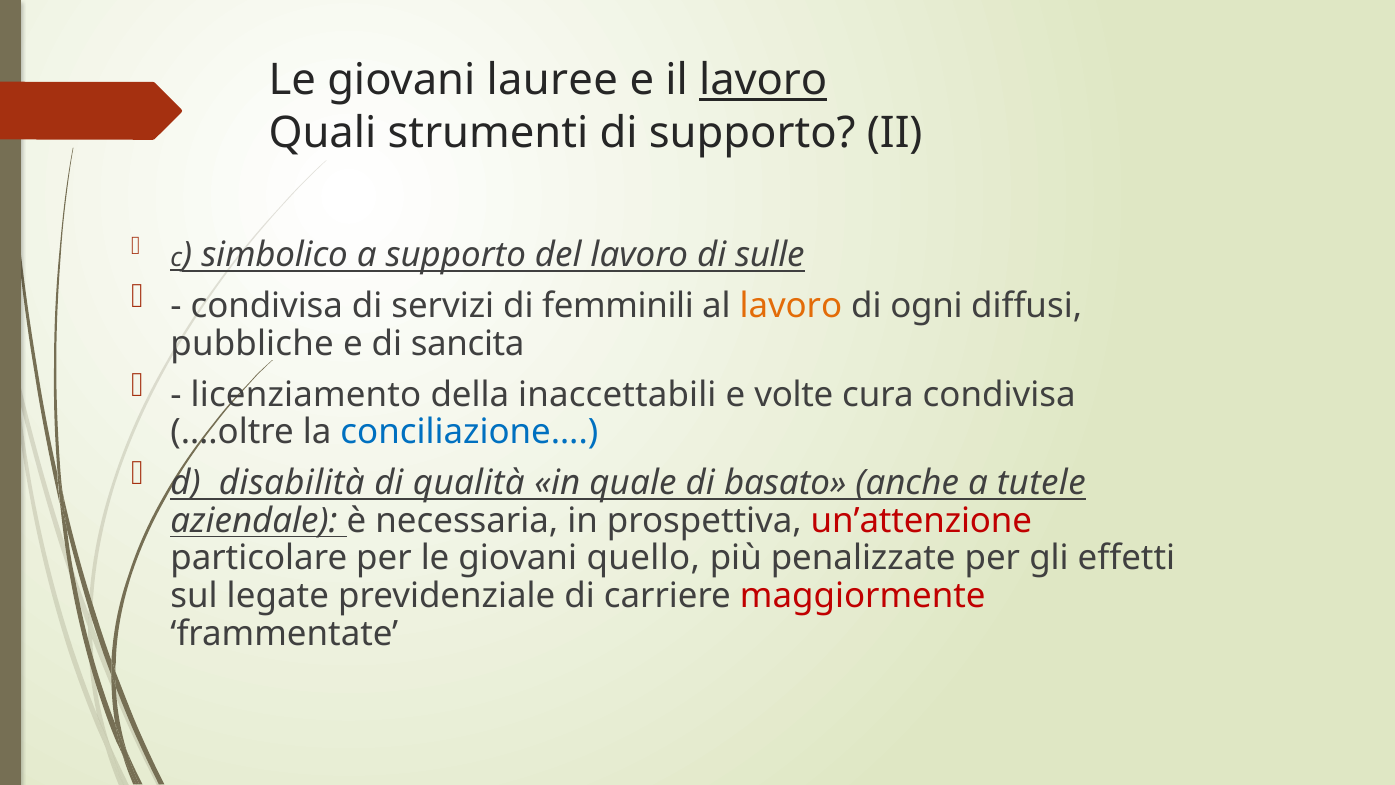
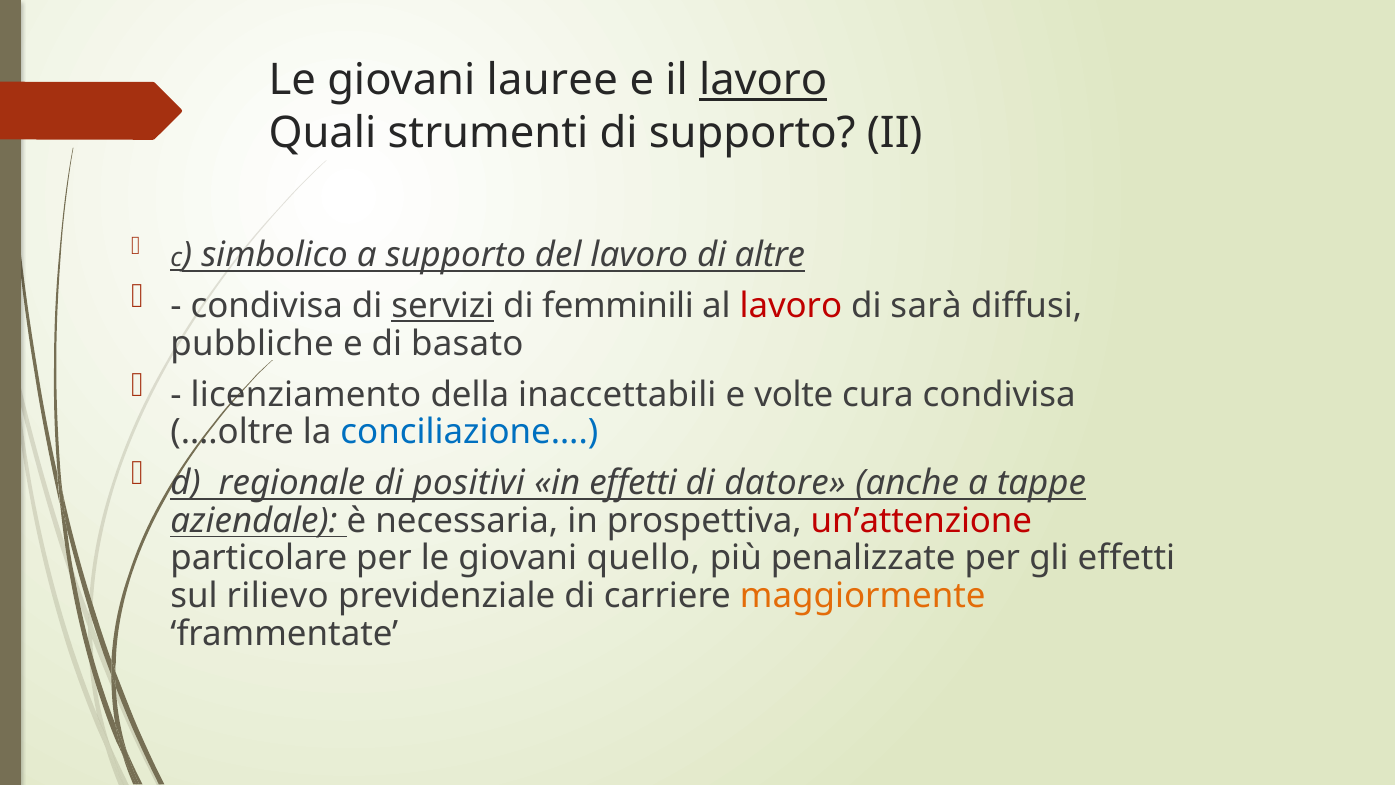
sulle: sulle -> altre
servizi underline: none -> present
lavoro at (791, 306) colour: orange -> red
ogni: ogni -> sarà
sancita: sancita -> basato
disabilità: disabilità -> regionale
qualità: qualità -> positivi
in quale: quale -> effetti
basato: basato -> datore
tutele: tutele -> tappe
legate: legate -> rilievo
maggiormente colour: red -> orange
